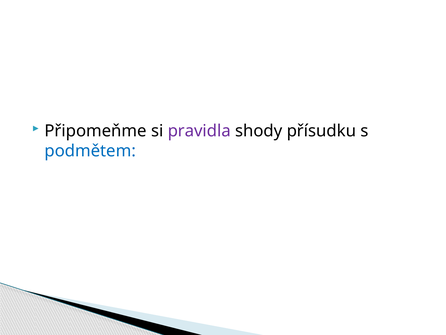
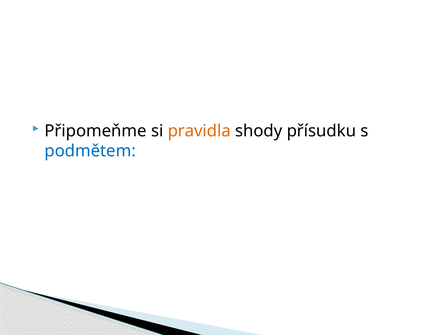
pravidla colour: purple -> orange
